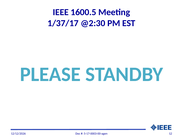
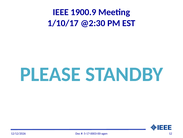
1600.5: 1600.5 -> 1900.9
1/37/17: 1/37/17 -> 1/10/17
